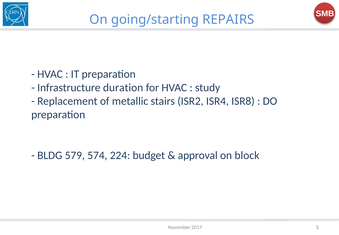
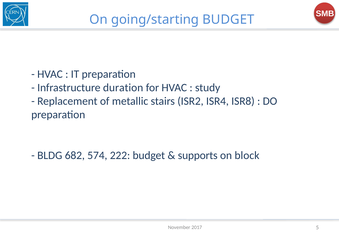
going/starting REPAIRS: REPAIRS -> BUDGET
579: 579 -> 682
224: 224 -> 222
approval: approval -> supports
